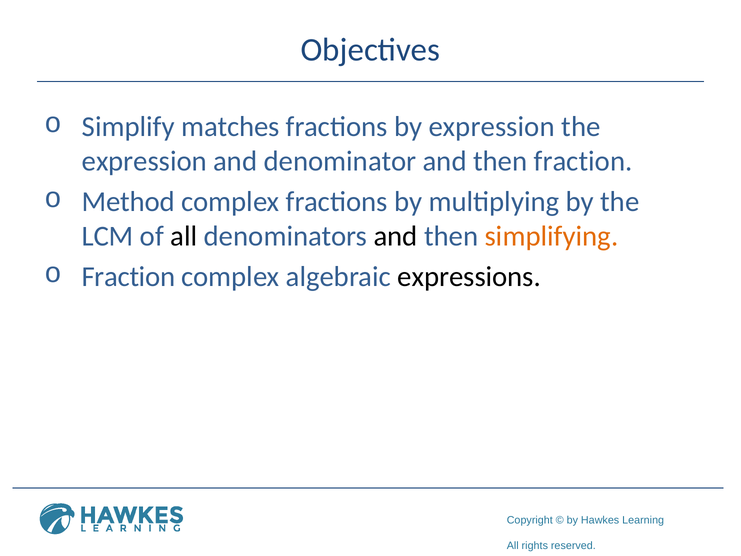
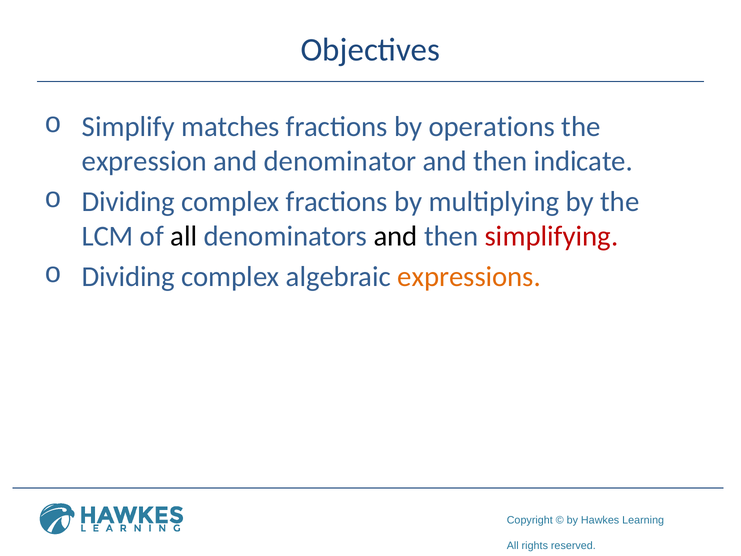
by expression: expression -> operations
then fraction: fraction -> indicate
Method at (128, 202): Method -> Dividing
simplifying colour: orange -> red
Fraction at (128, 277): Fraction -> Dividing
expressions colour: black -> orange
